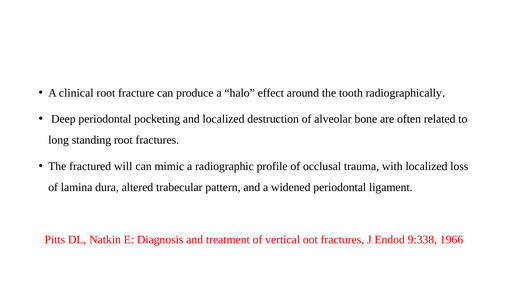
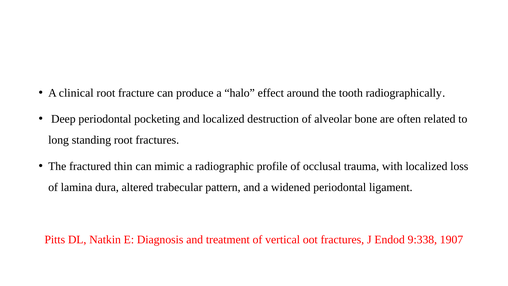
will: will -> thin
1966: 1966 -> 1907
